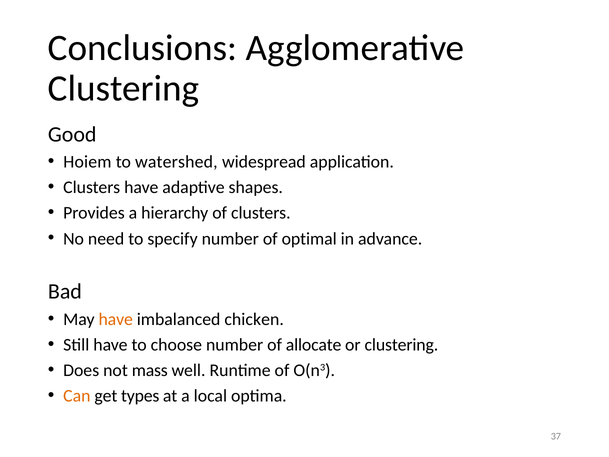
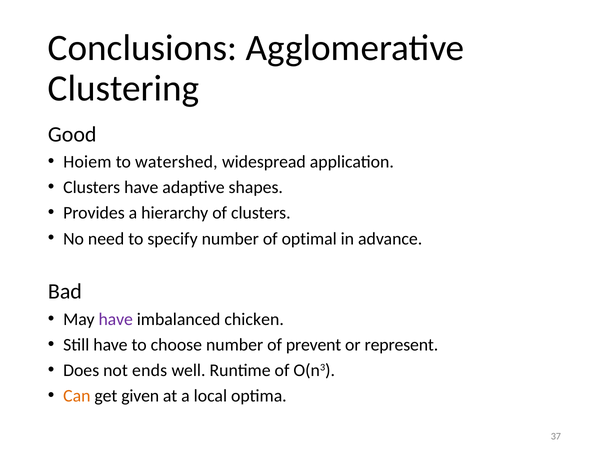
have at (116, 319) colour: orange -> purple
allocate: allocate -> prevent
or clustering: clustering -> represent
mass: mass -> ends
types: types -> given
